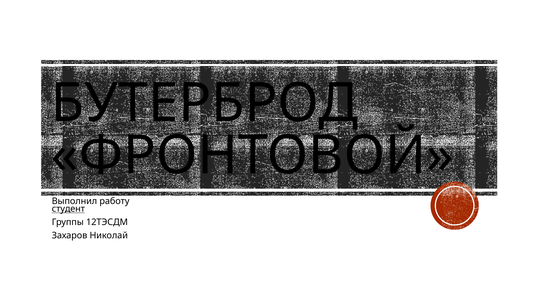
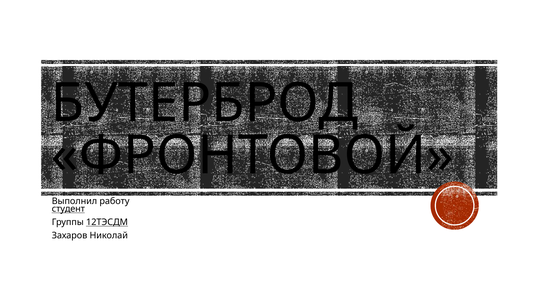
12ТЭСДМ underline: none -> present
